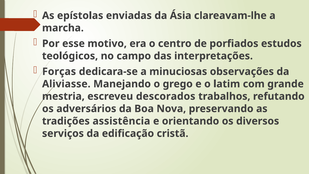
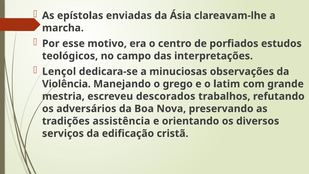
Forças: Forças -> Lençol
Aliviasse: Aliviasse -> Violência
